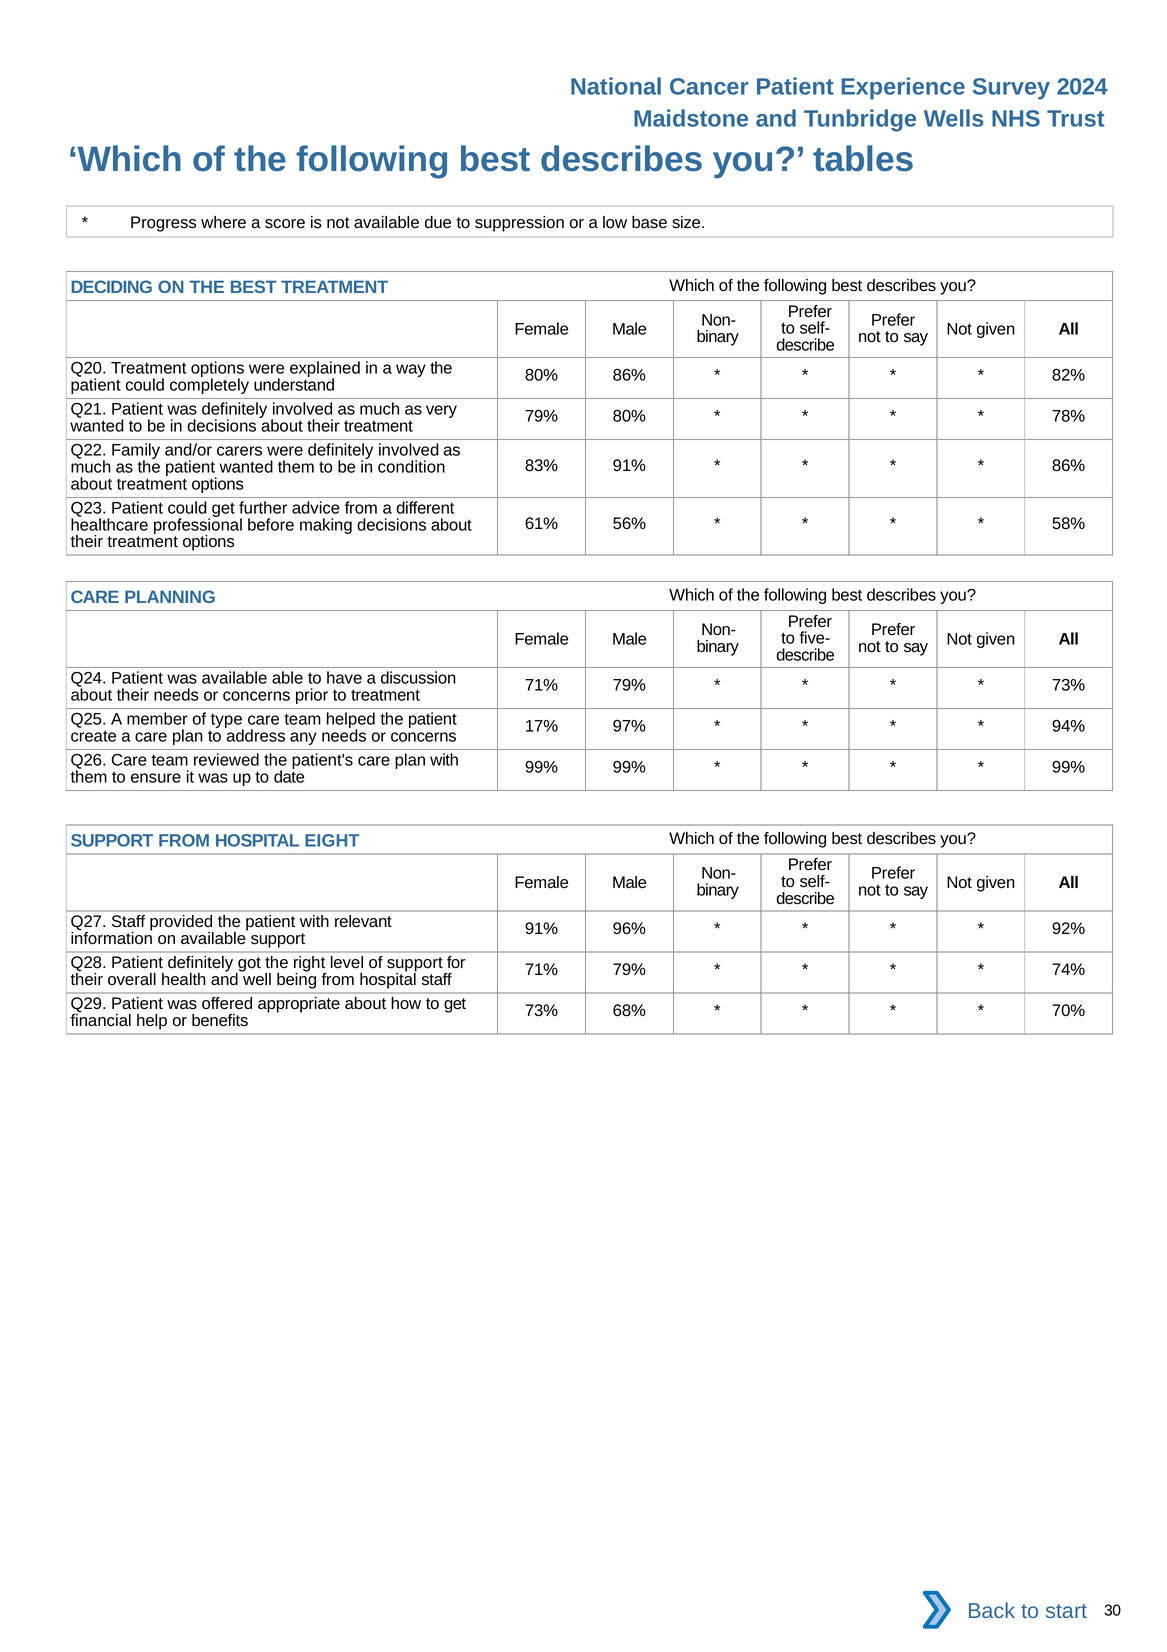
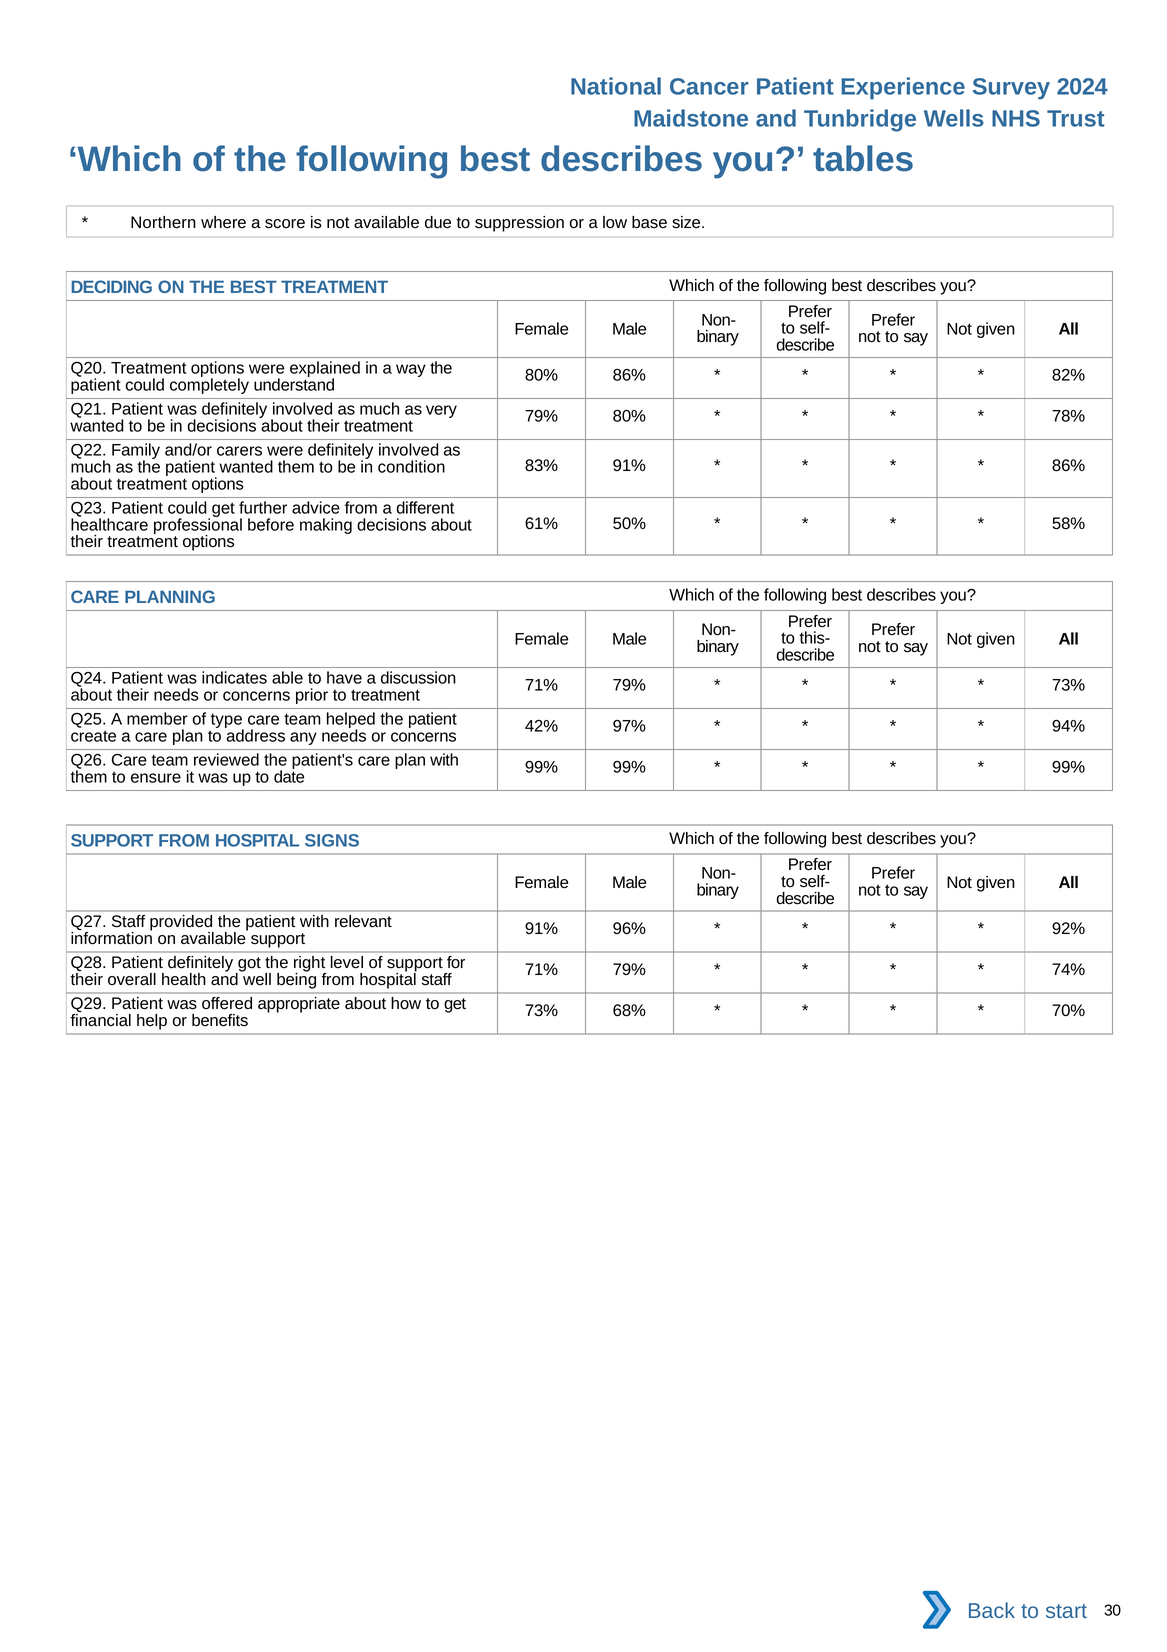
Progress: Progress -> Northern
56%: 56% -> 50%
five-: five- -> this-
was available: available -> indicates
17%: 17% -> 42%
EIGHT: EIGHT -> SIGNS
